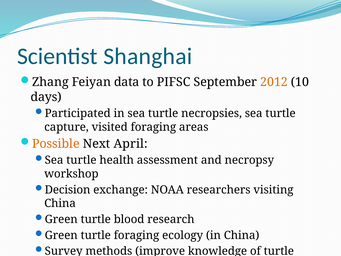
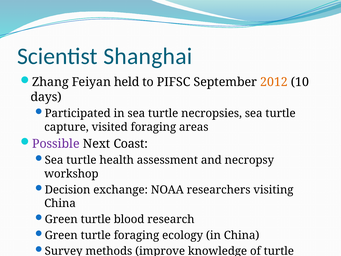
data: data -> held
Possible colour: orange -> purple
Next April: April -> Coast
